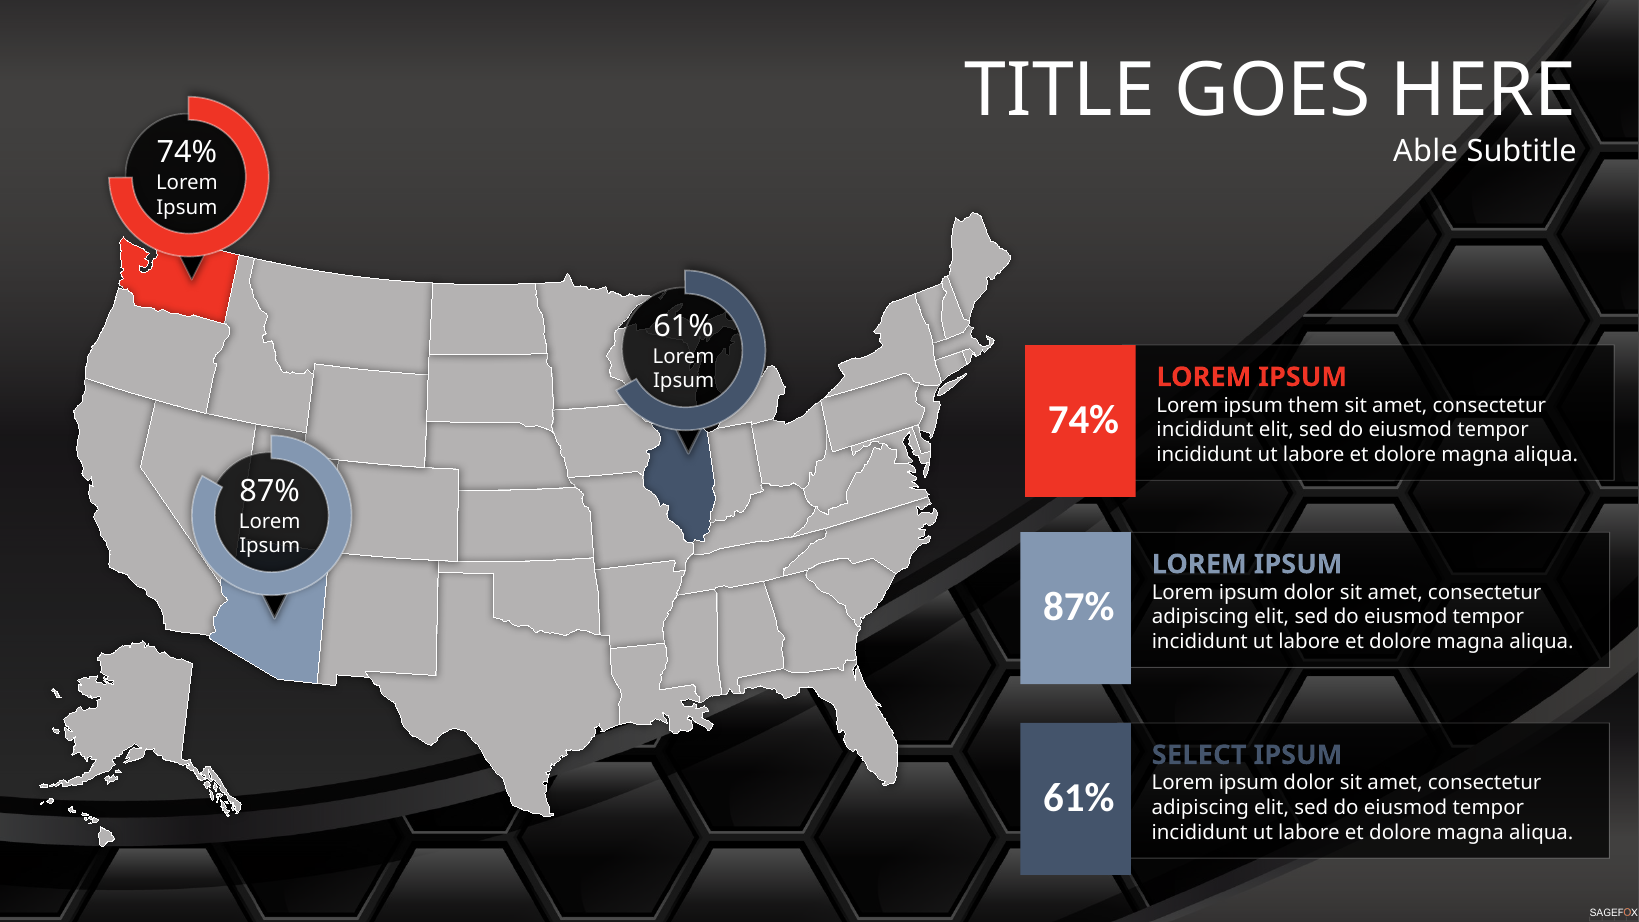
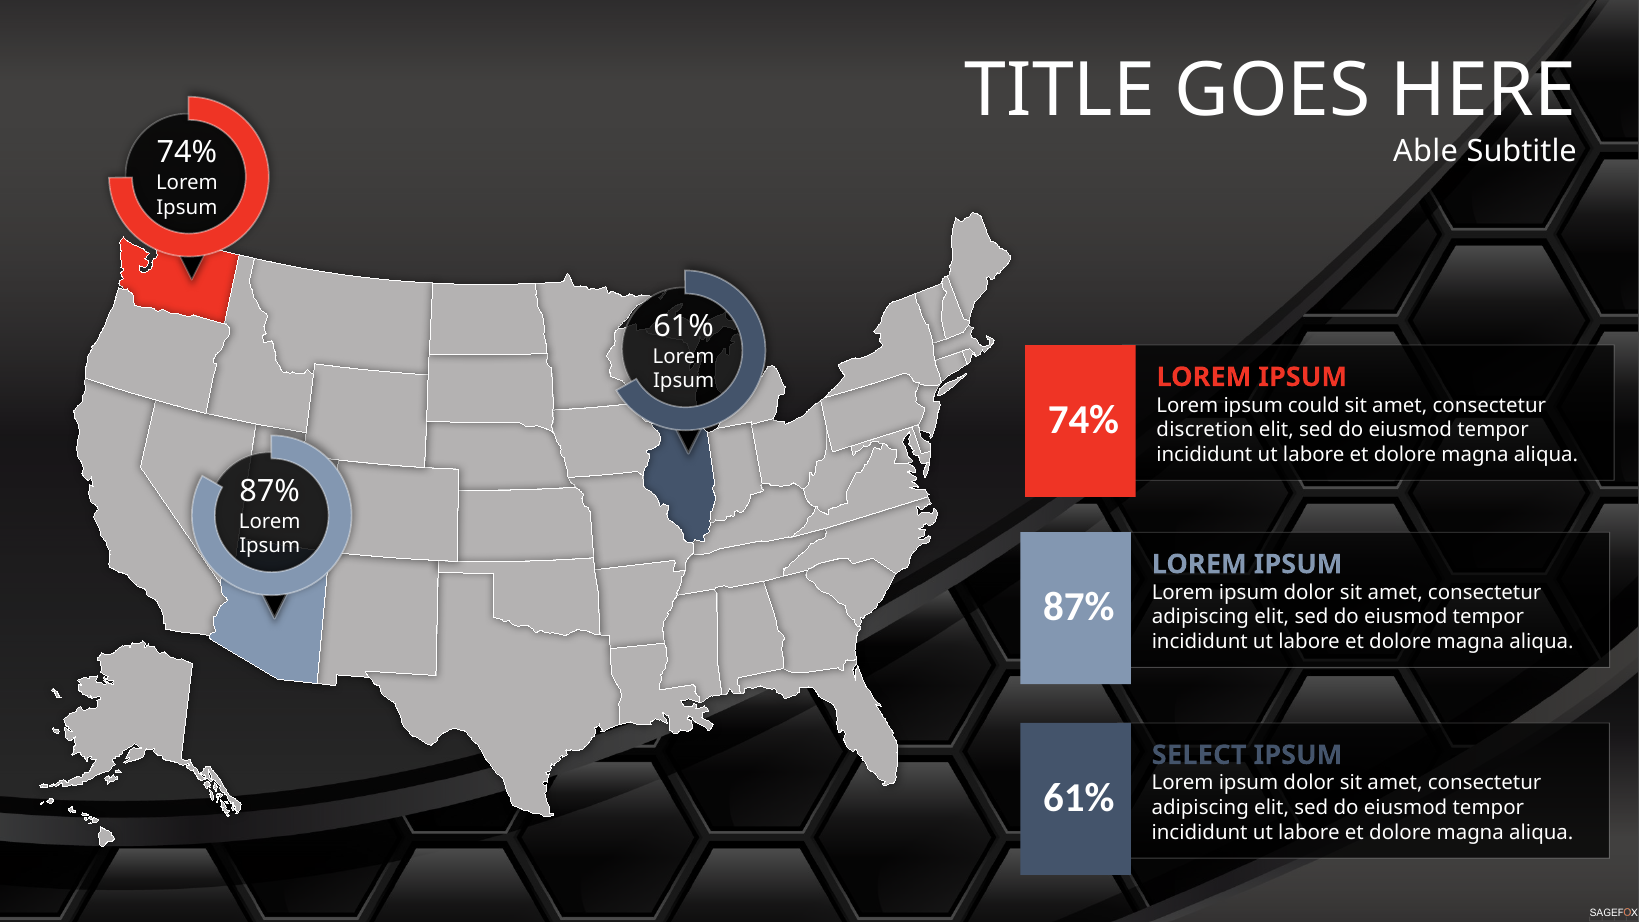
them: them -> could
incididunt at (1205, 430): incididunt -> discretion
